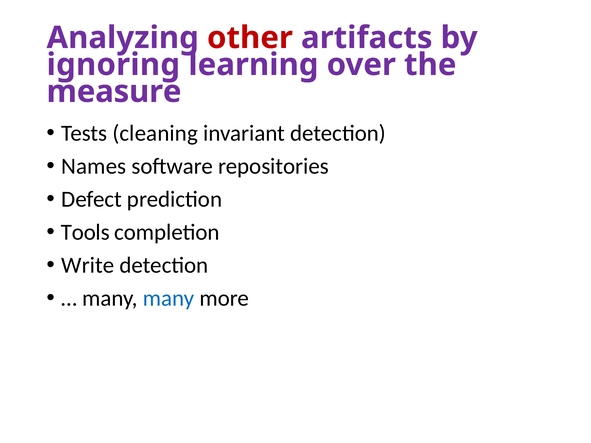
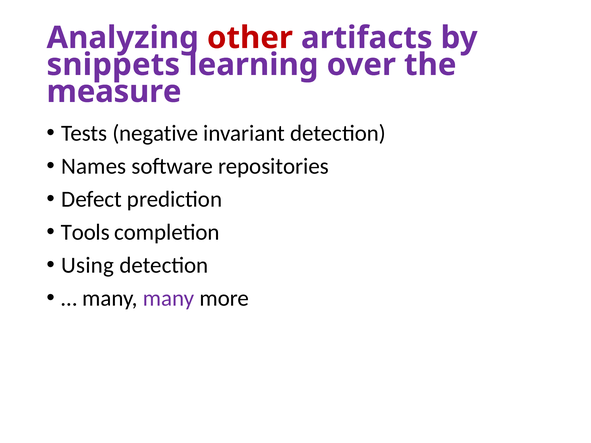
ignoring: ignoring -> snippets
cleaning: cleaning -> negative
Write: Write -> Using
many at (169, 298) colour: blue -> purple
